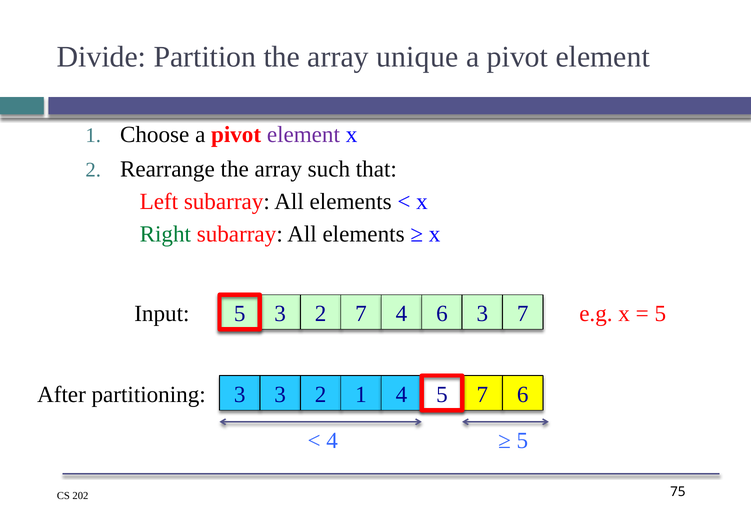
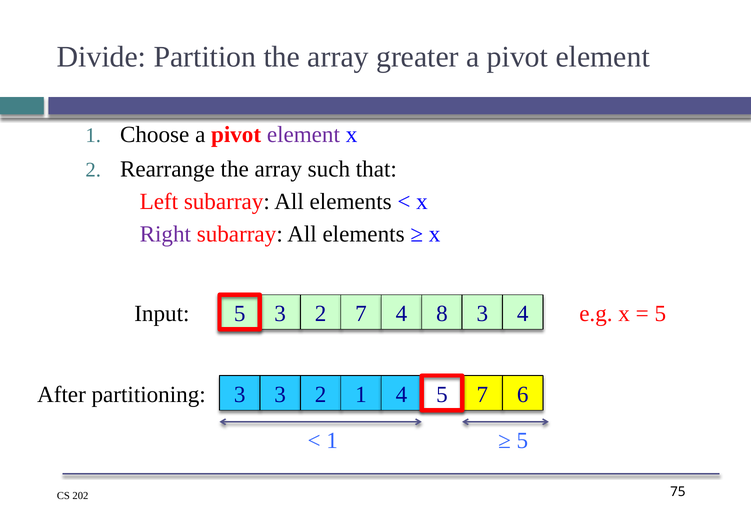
unique: unique -> greater
Right colour: green -> purple
4 6: 6 -> 8
3 7: 7 -> 4
4 at (332, 441): 4 -> 1
